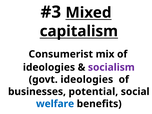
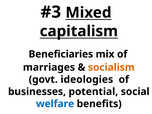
Consumerist: Consumerist -> Beneficiaries
ideologies at (49, 67): ideologies -> marriages
socialism colour: purple -> orange
